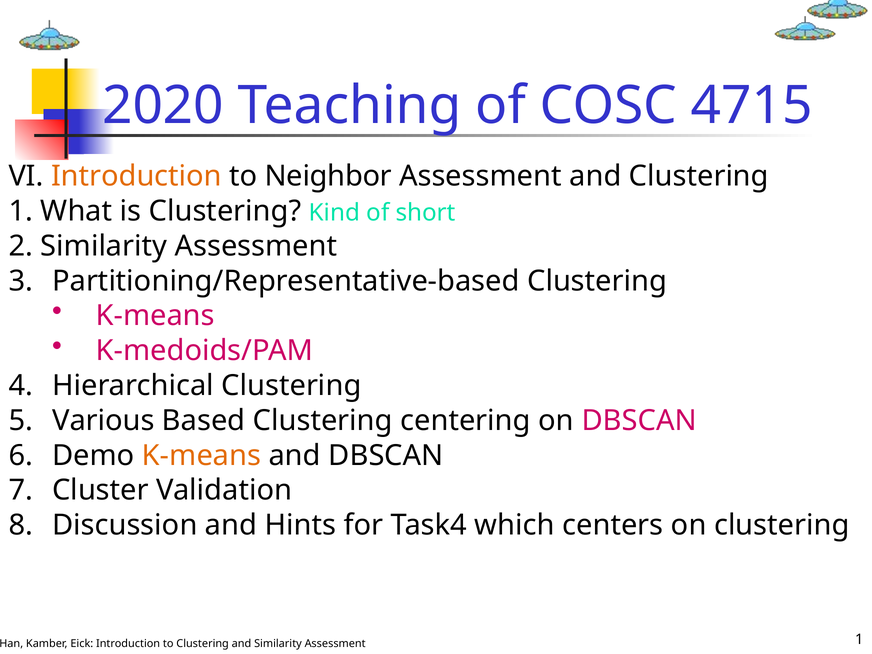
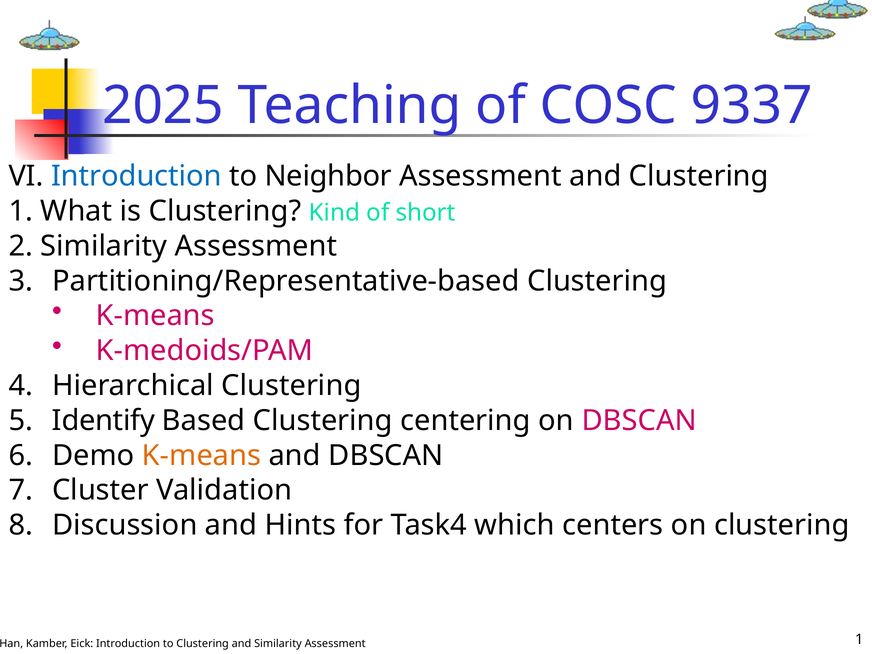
2020: 2020 -> 2025
4715: 4715 -> 9337
Introduction at (136, 176) colour: orange -> blue
Various: Various -> Identify
